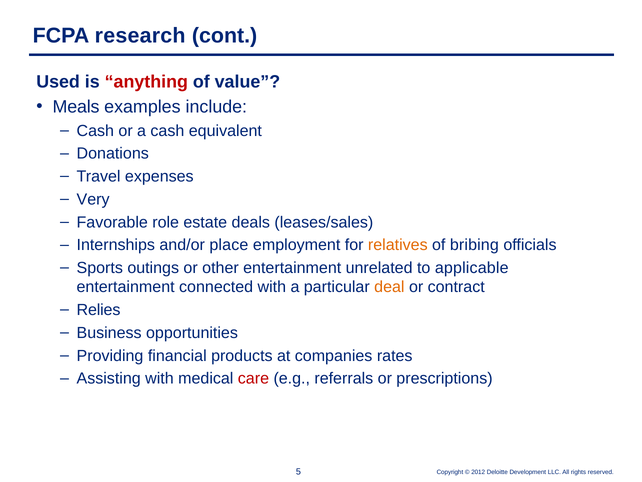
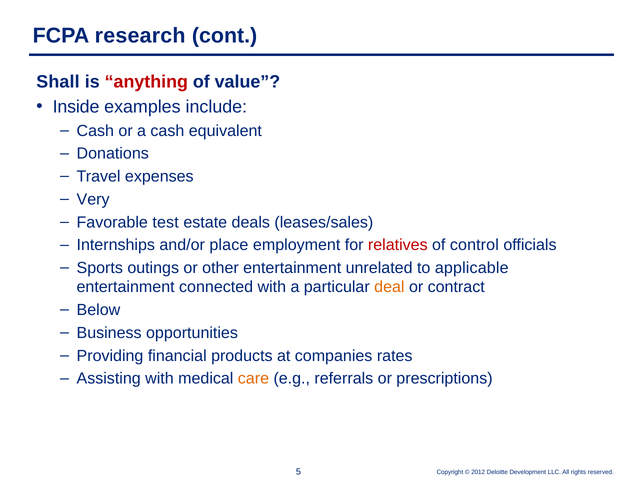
Used: Used -> Shall
Meals: Meals -> Inside
role: role -> test
relatives colour: orange -> red
bribing: bribing -> control
Relies: Relies -> Below
care colour: red -> orange
